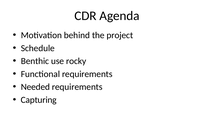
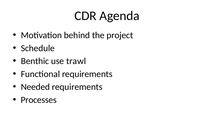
rocky: rocky -> trawl
Capturing: Capturing -> Processes
